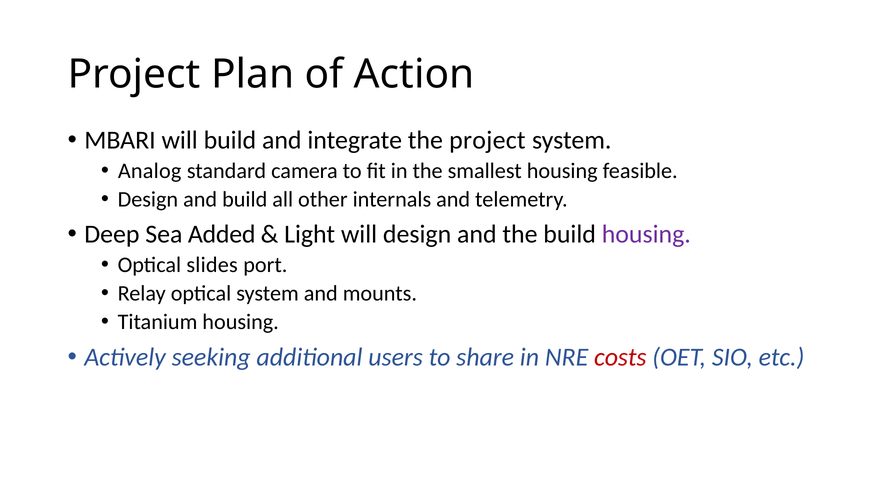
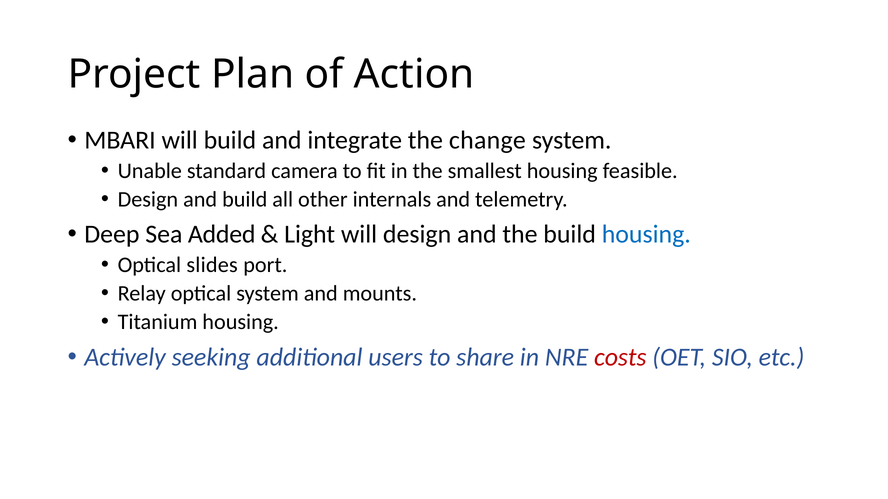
the project: project -> change
Analog: Analog -> Unable
housing at (646, 235) colour: purple -> blue
